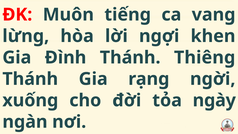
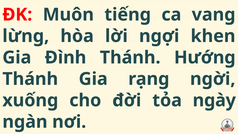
Thiêng: Thiêng -> Hướng
